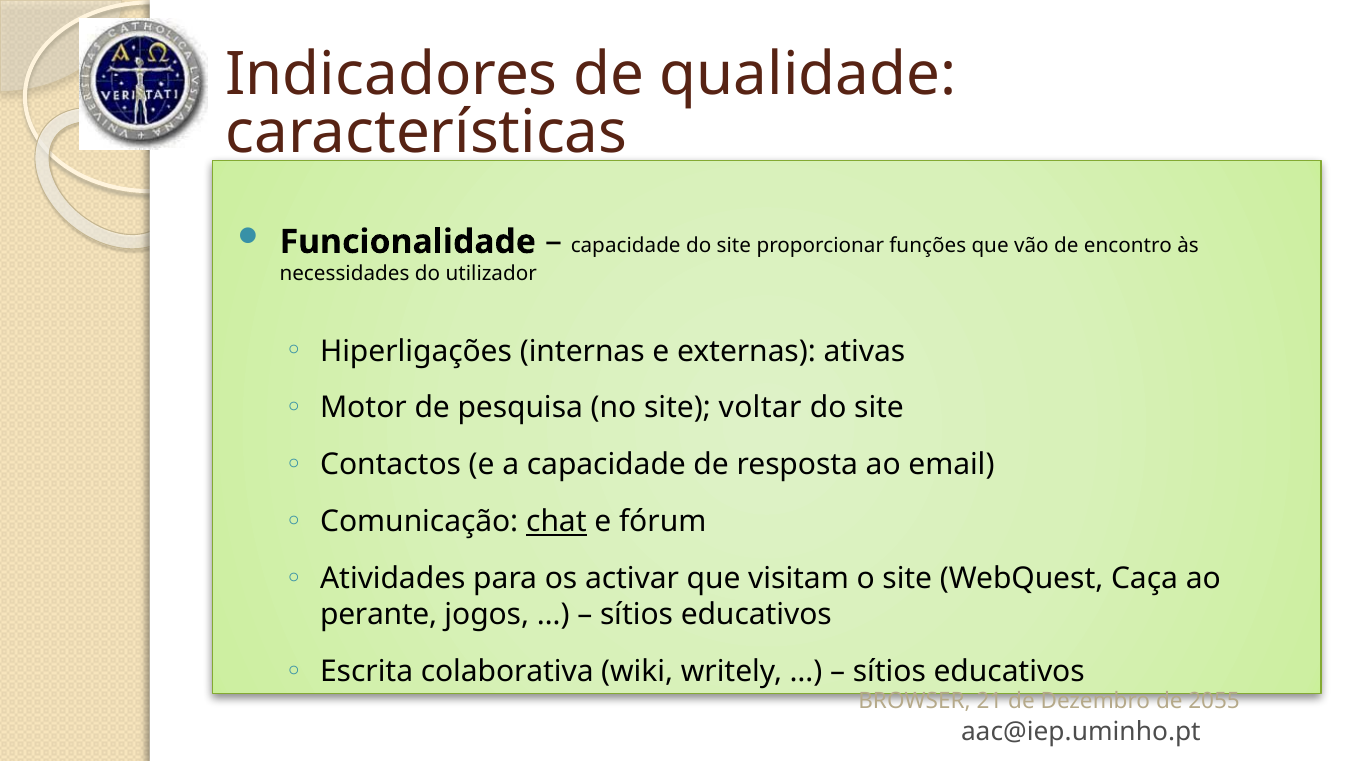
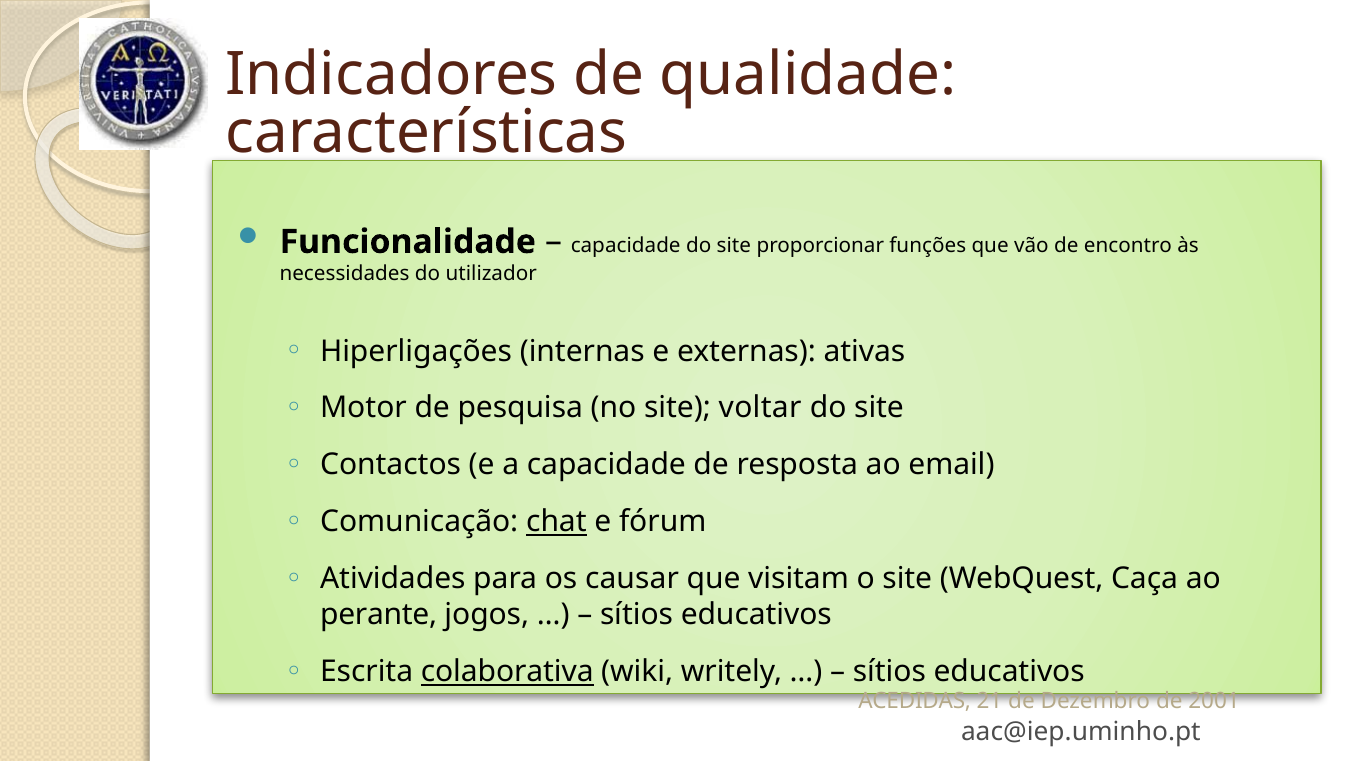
activar: activar -> causar
colaborativa underline: none -> present
BROWSER: BROWSER -> ACEDIDAS
2055: 2055 -> 2001
